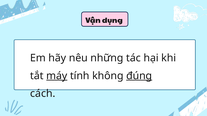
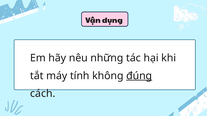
máy underline: present -> none
